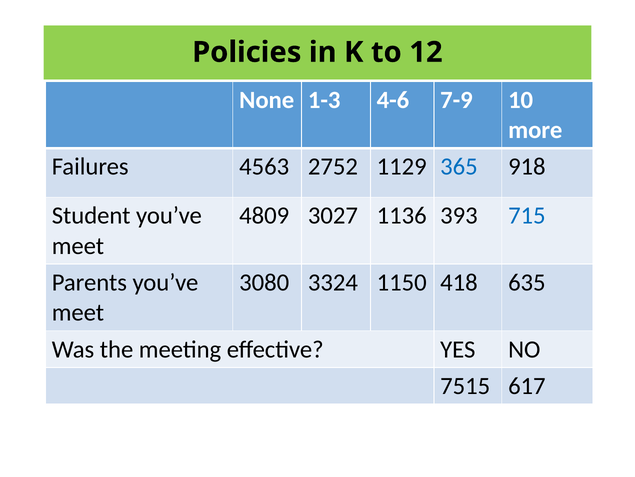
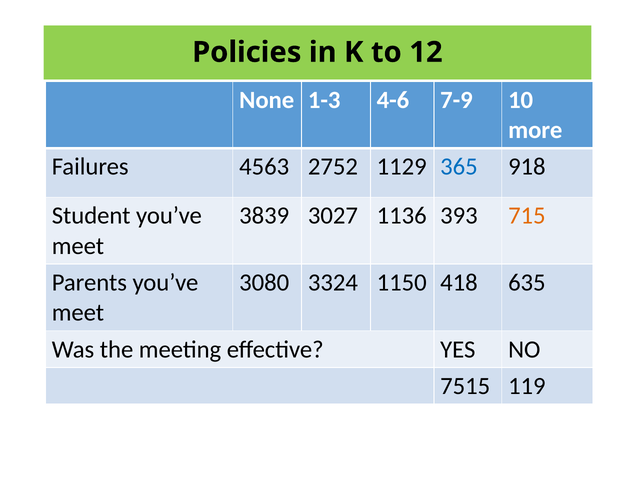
4809: 4809 -> 3839
715 colour: blue -> orange
617: 617 -> 119
